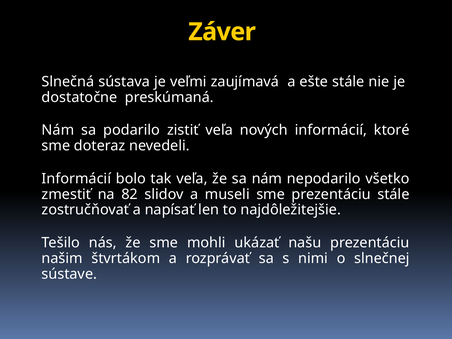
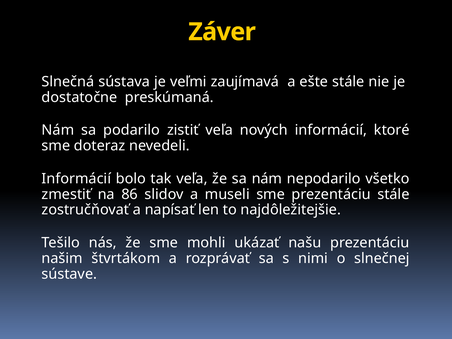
82: 82 -> 86
